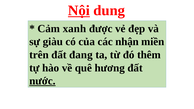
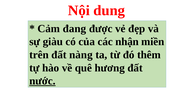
Nội underline: present -> none
xanh: xanh -> đang
đang: đang -> nàng
